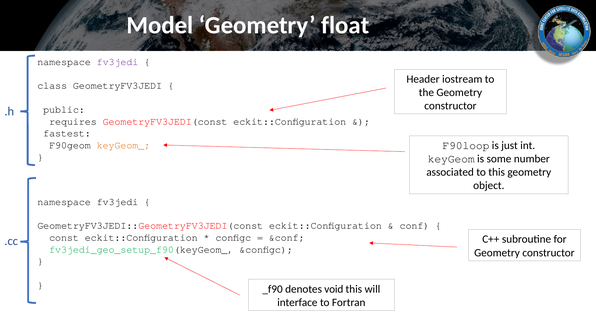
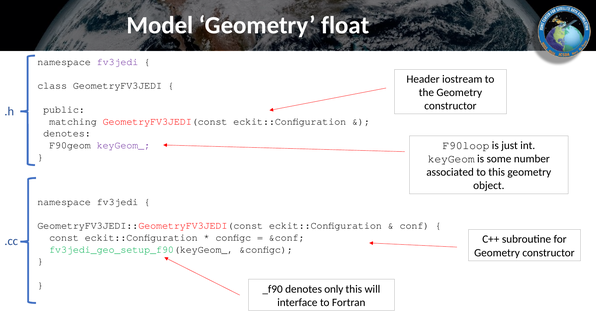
requires: requires -> matching
fastest at (67, 133): fastest -> denotes
keyGeom_ colour: orange -> purple
void: void -> only
